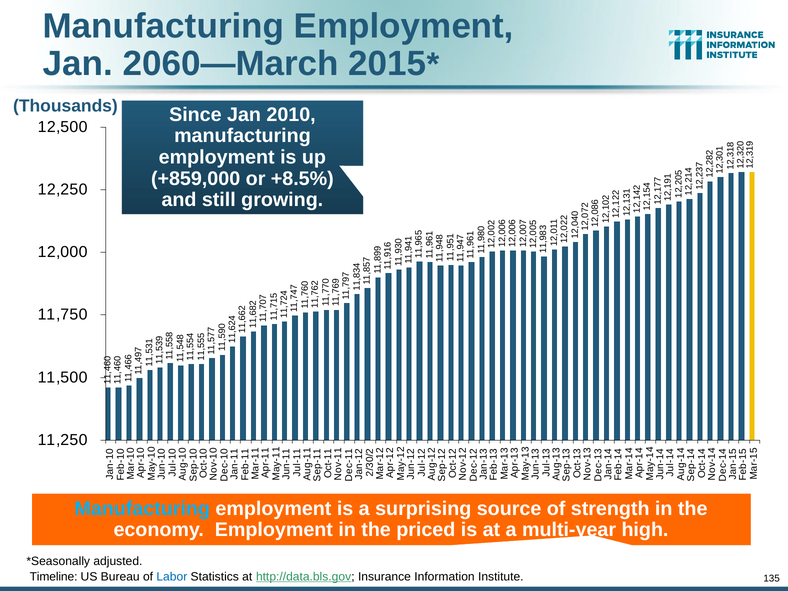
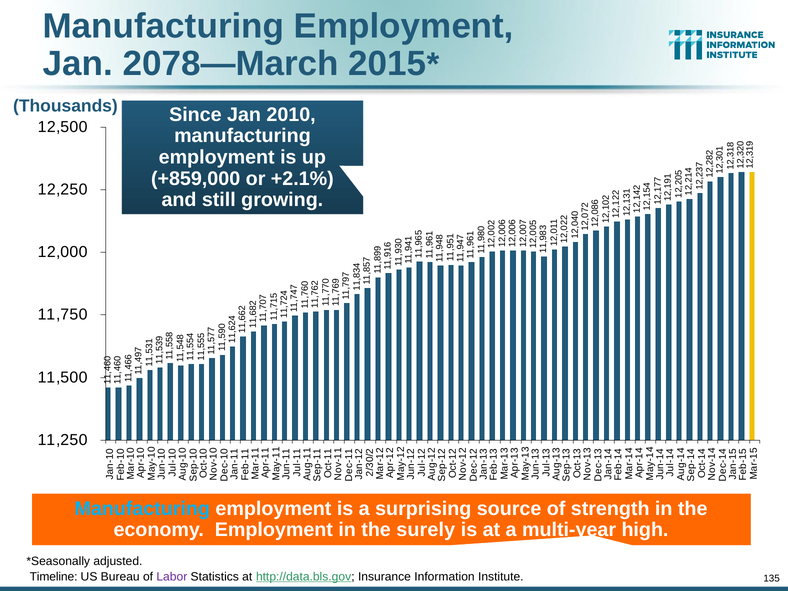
2060—March: 2060—March -> 2078—March
+8.5%: +8.5% -> +2.1%
priced: priced -> surely
Labor colour: blue -> purple
